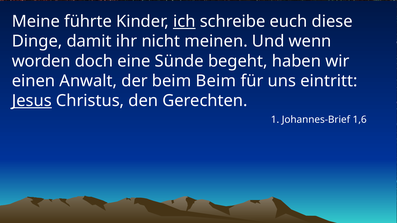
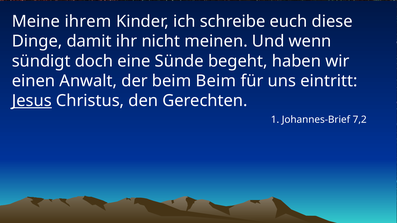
führte: führte -> ihrem
ich underline: present -> none
worden: worden -> sündigt
1,6: 1,6 -> 7,2
